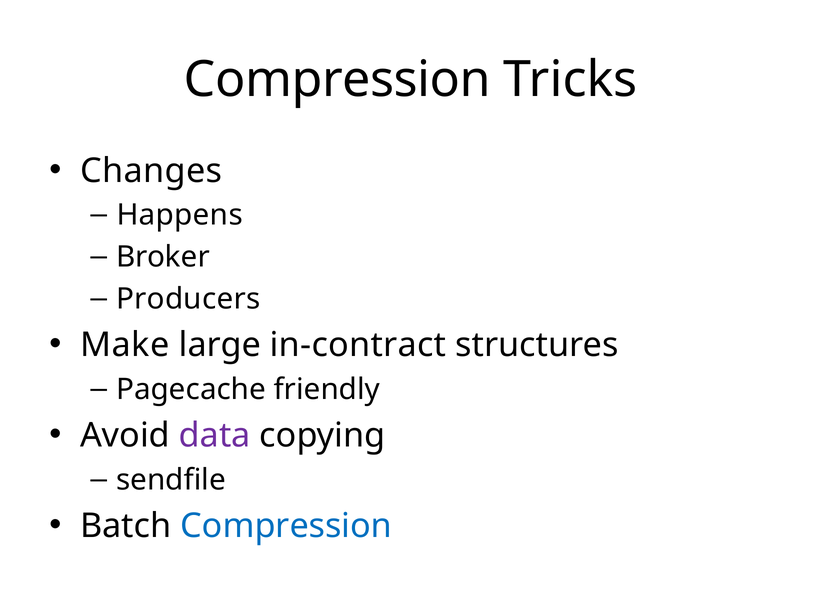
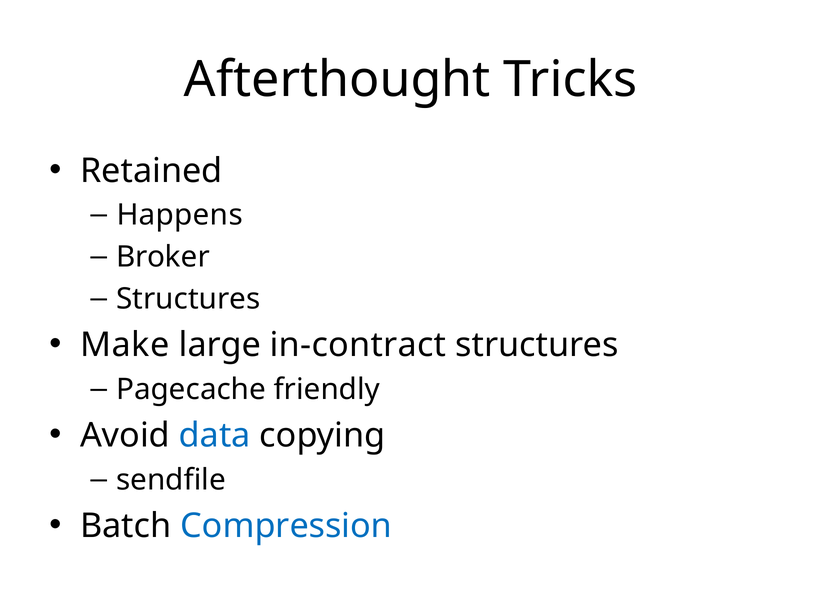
Compression at (337, 80): Compression -> Afterthought
Changes: Changes -> Retained
Producers at (188, 299): Producers -> Structures
data colour: purple -> blue
